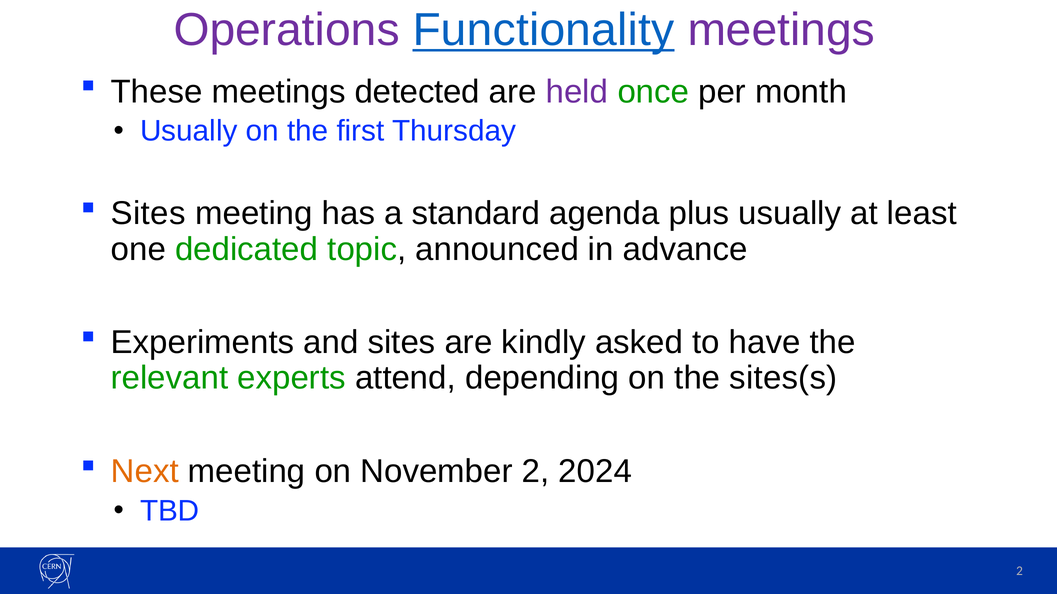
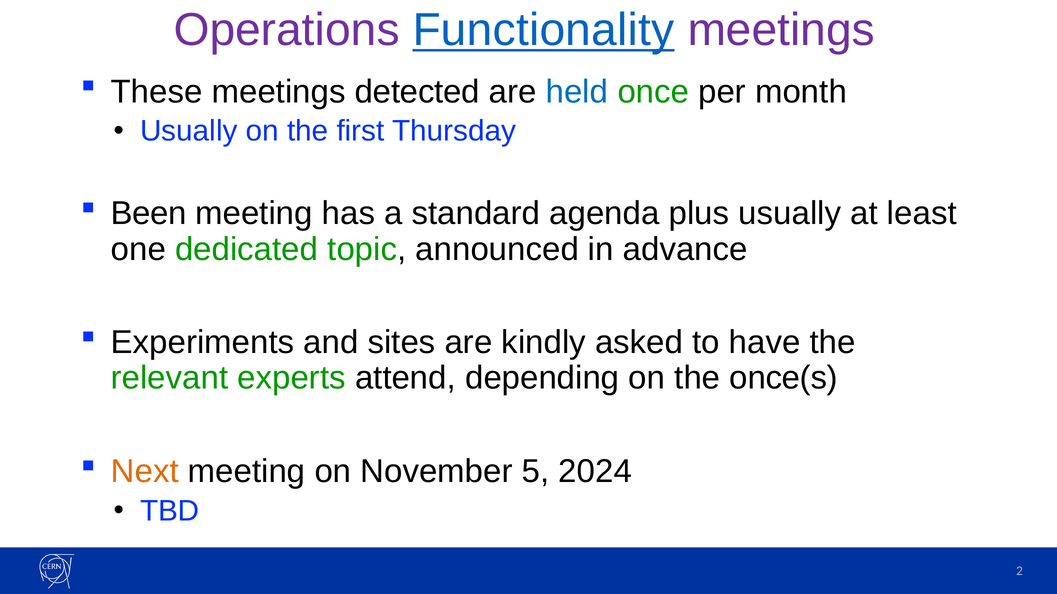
held colour: purple -> blue
Sites at (148, 214): Sites -> Been
sites(s: sites(s -> once(s
November 2: 2 -> 5
